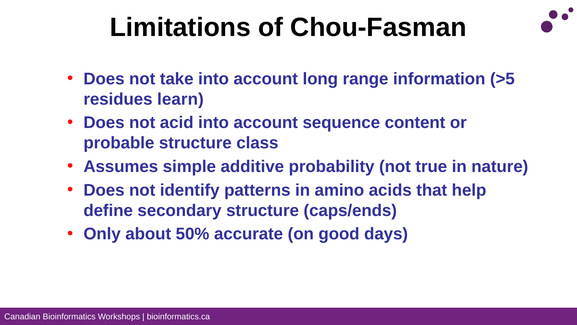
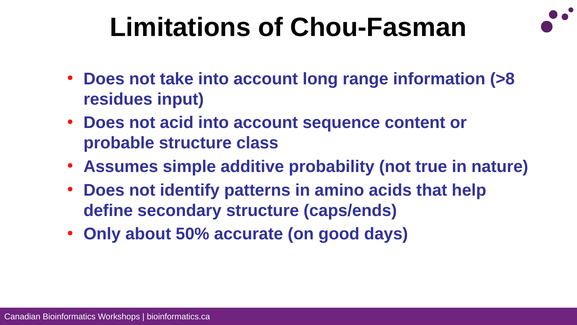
>5: >5 -> >8
learn: learn -> input
